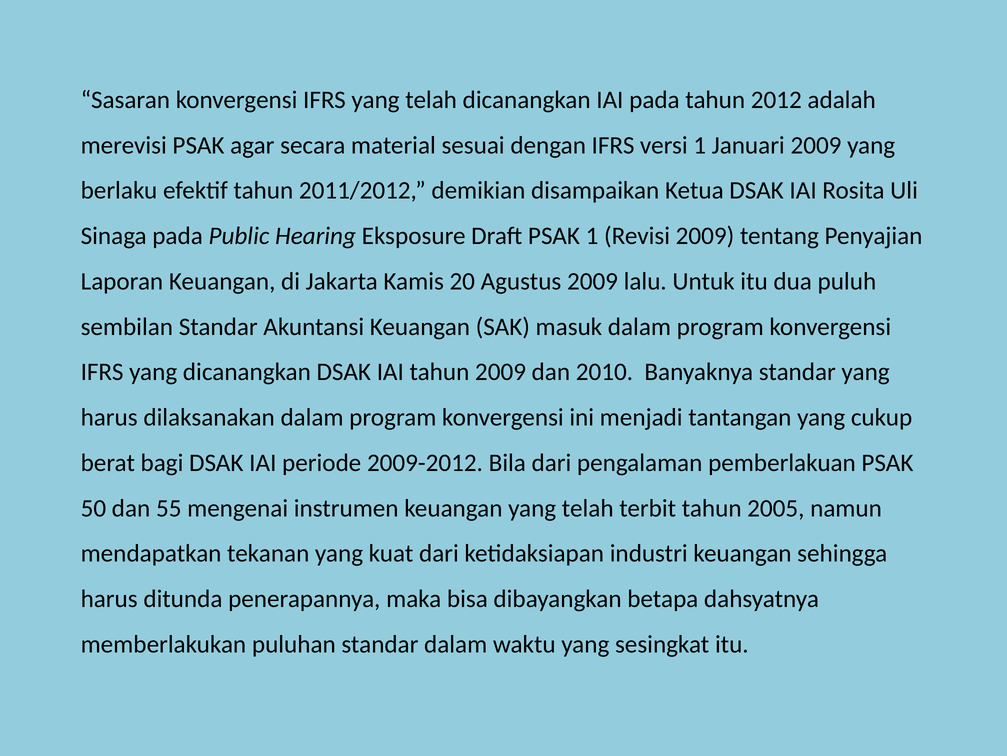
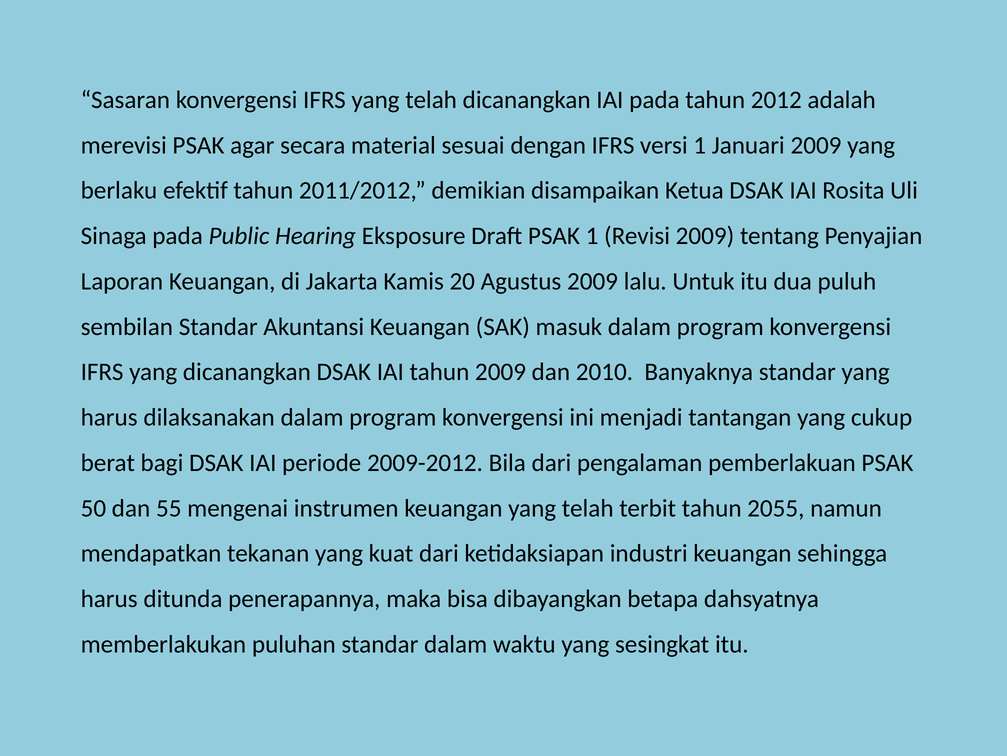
2005: 2005 -> 2055
